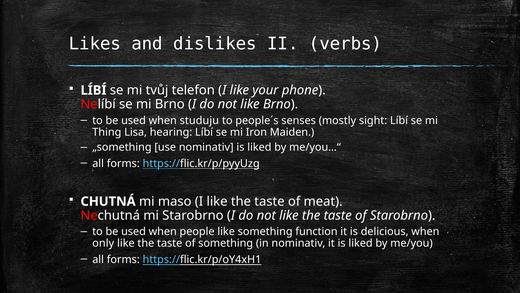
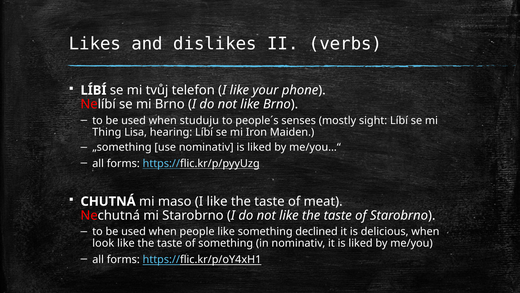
function: function -> declined
only: only -> look
